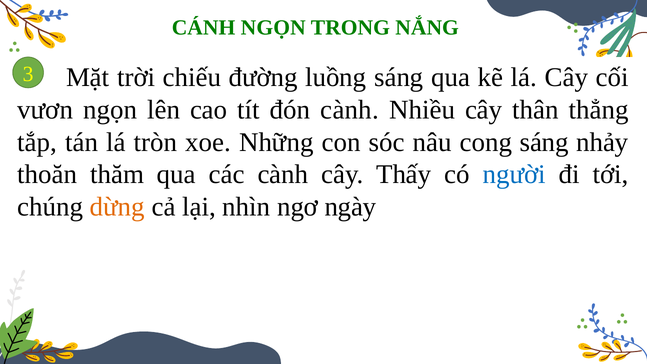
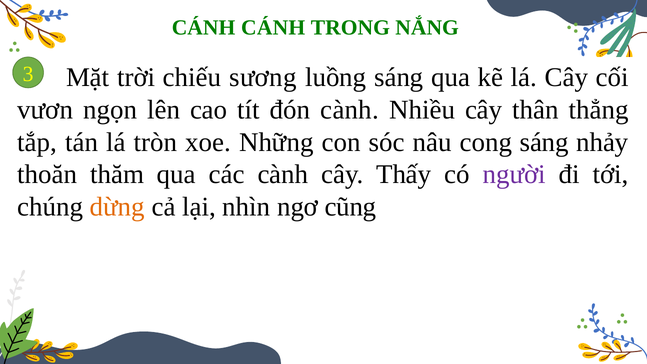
CÁNH NGỌN: NGỌN -> CÁNH
đường: đường -> sương
người colour: blue -> purple
ngày: ngày -> cũng
